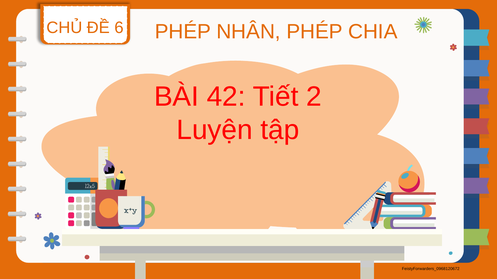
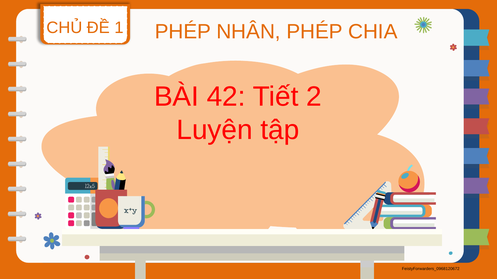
6: 6 -> 1
